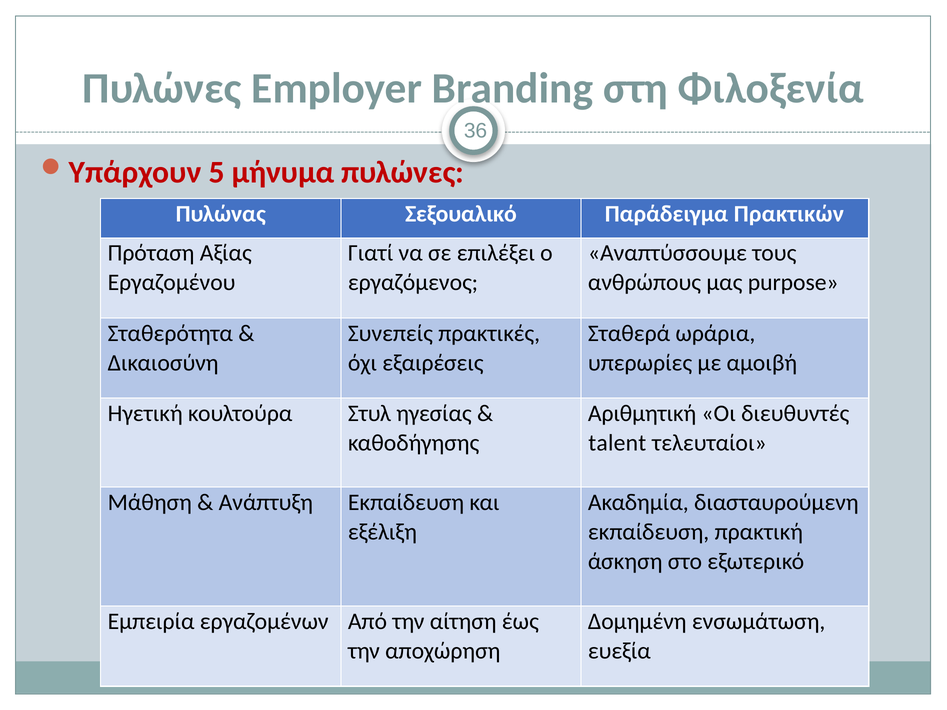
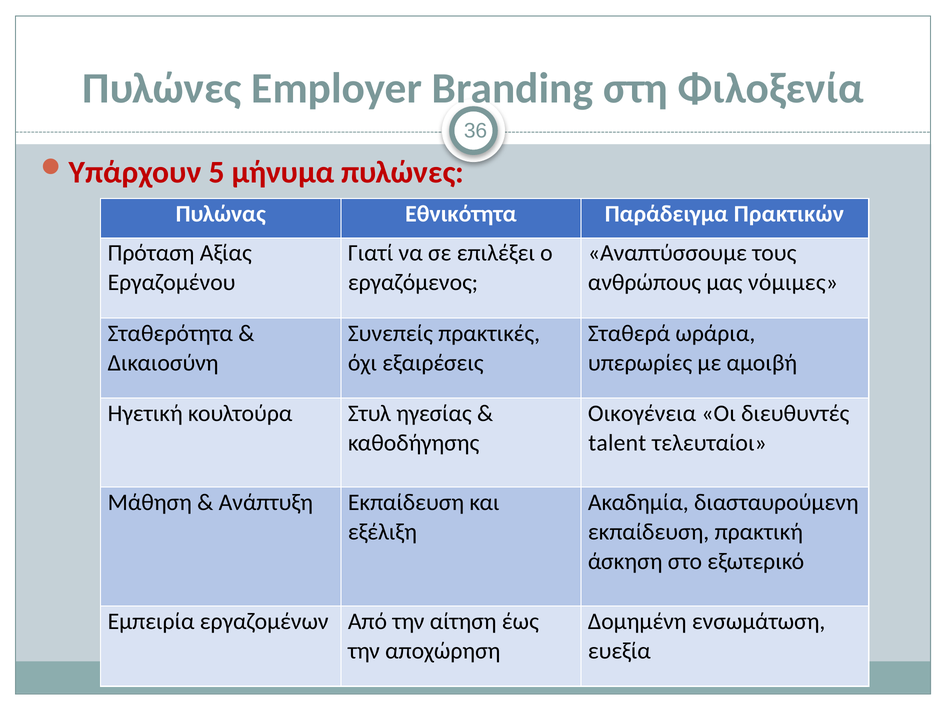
Σεξουαλικό: Σεξουαλικό -> Εθνικότητα
purpose: purpose -> νόμιμες
Αριθμητική: Αριθμητική -> Οικογένεια
